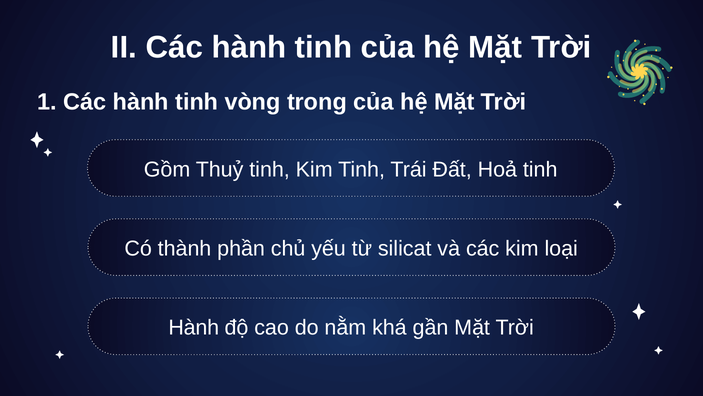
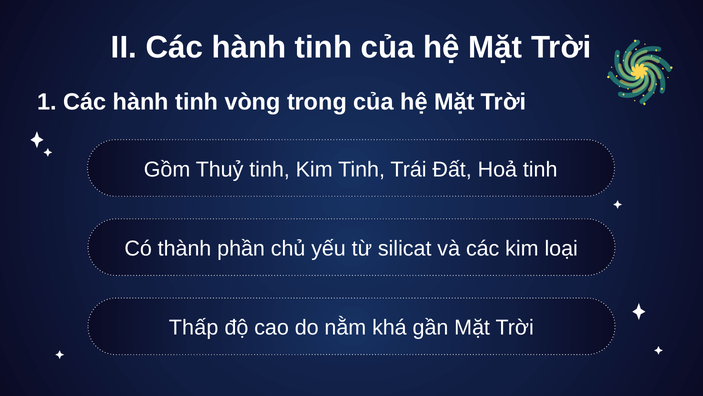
Hành at (194, 327): Hành -> Thấp
